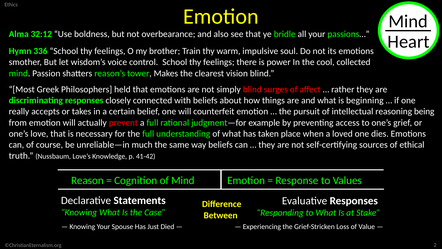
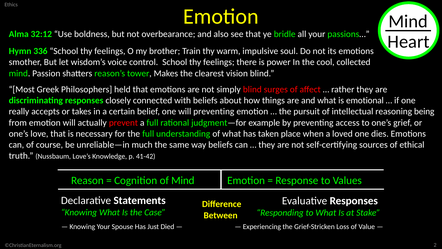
beginning: beginning -> emotional
will counterfeit: counterfeit -> preventing
